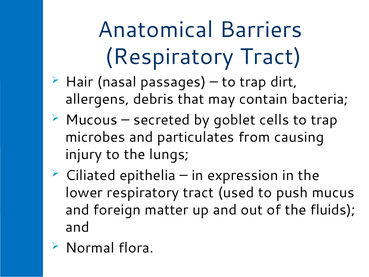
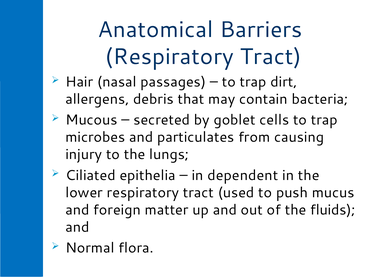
expression: expression -> dependent
